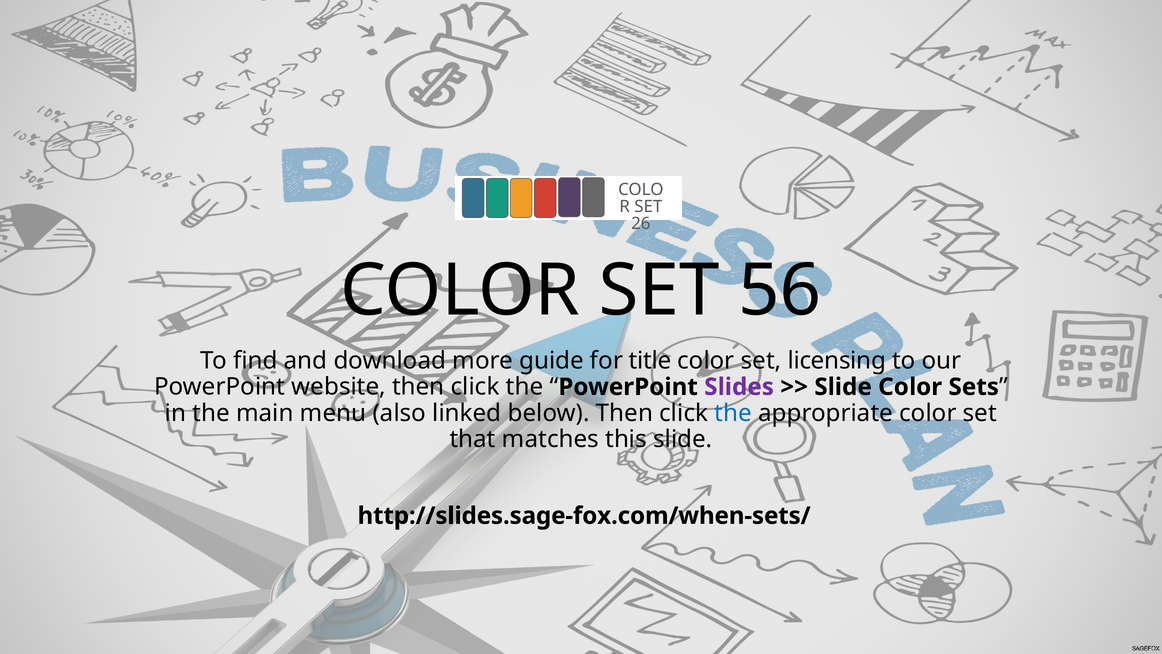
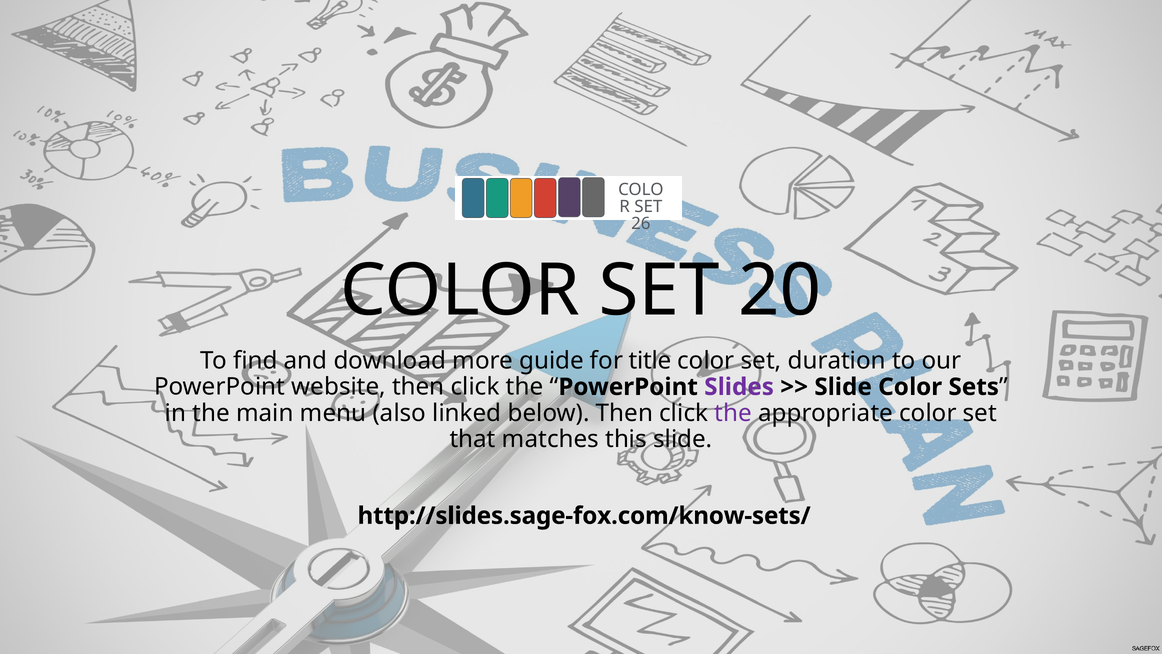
56: 56 -> 20
licensing: licensing -> duration
the at (733, 413) colour: blue -> purple
http://slides.sage-fox.com/when-sets/: http://slides.sage-fox.com/when-sets/ -> http://slides.sage-fox.com/know-sets/
